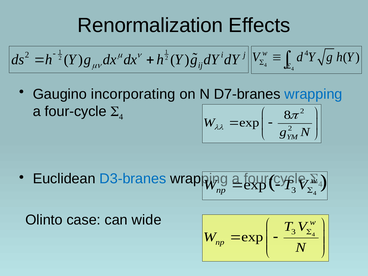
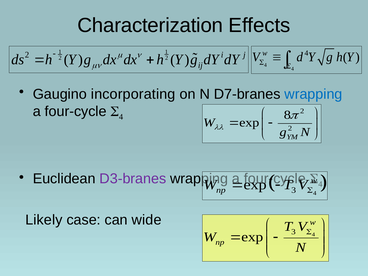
Renormalization: Renormalization -> Characterization
D3-branes colour: blue -> purple
Olinto: Olinto -> Likely
